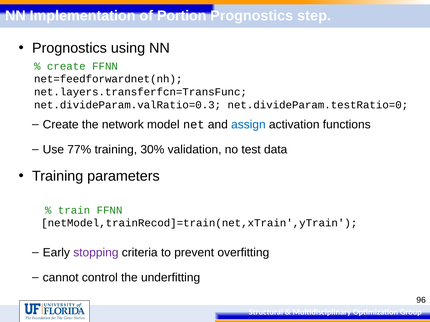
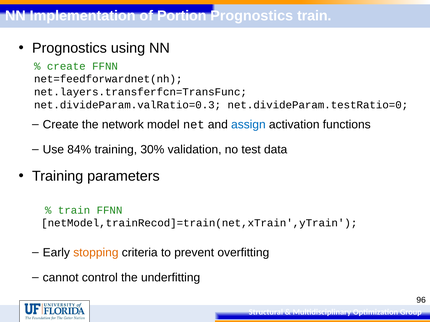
Prognostics step: step -> train
77%: 77% -> 84%
stopping colour: purple -> orange
